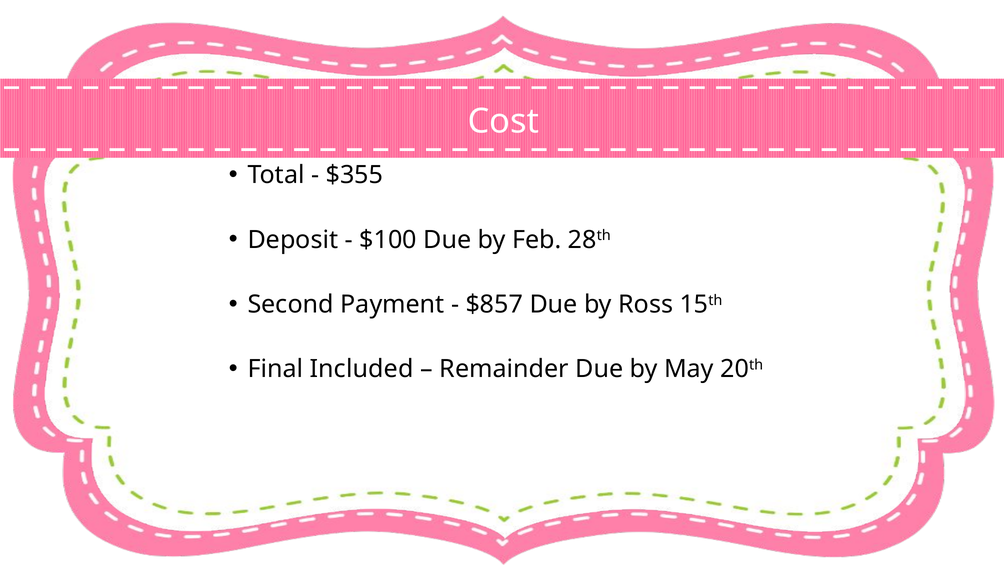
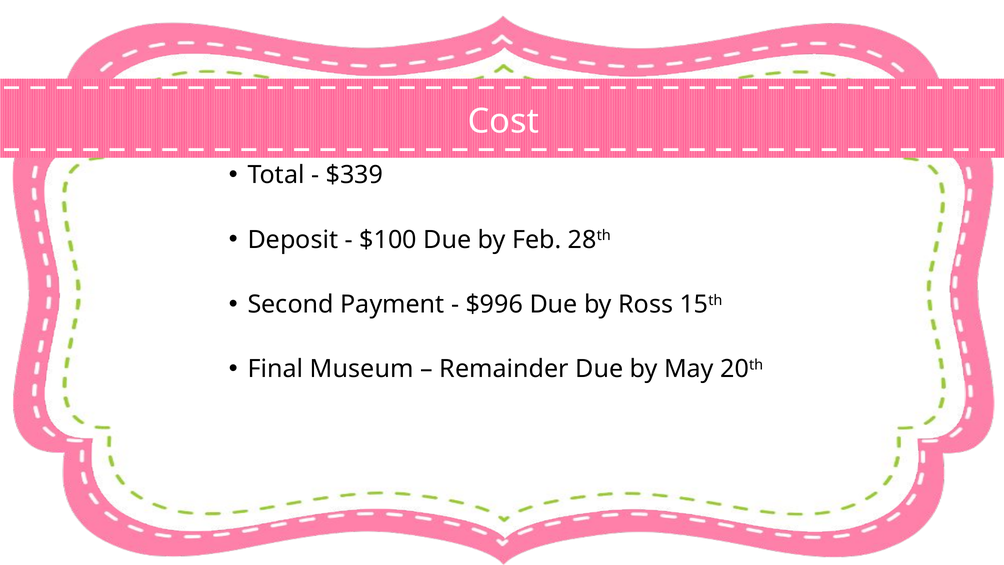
$355: $355 -> $339
$857: $857 -> $996
Included: Included -> Museum
